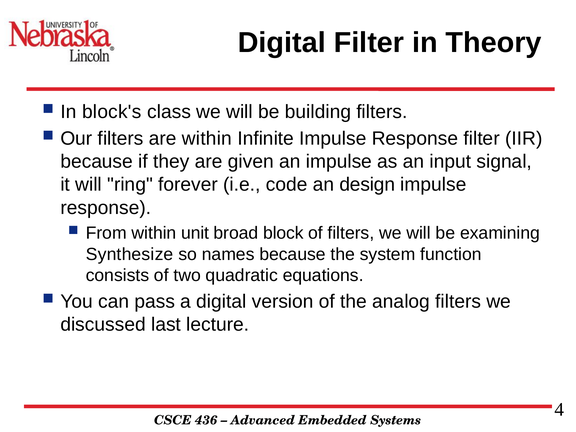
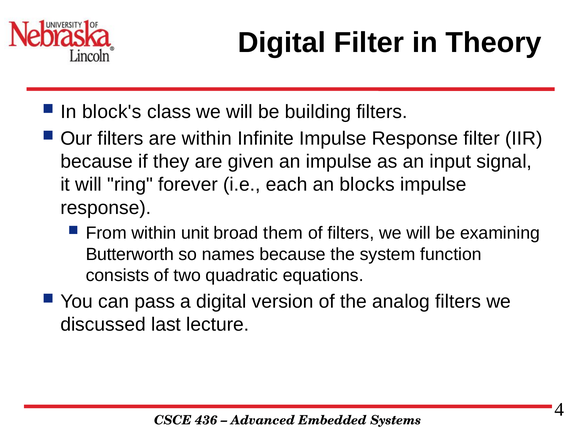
code: code -> each
design: design -> blocks
block: block -> them
Synthesize: Synthesize -> Butterworth
